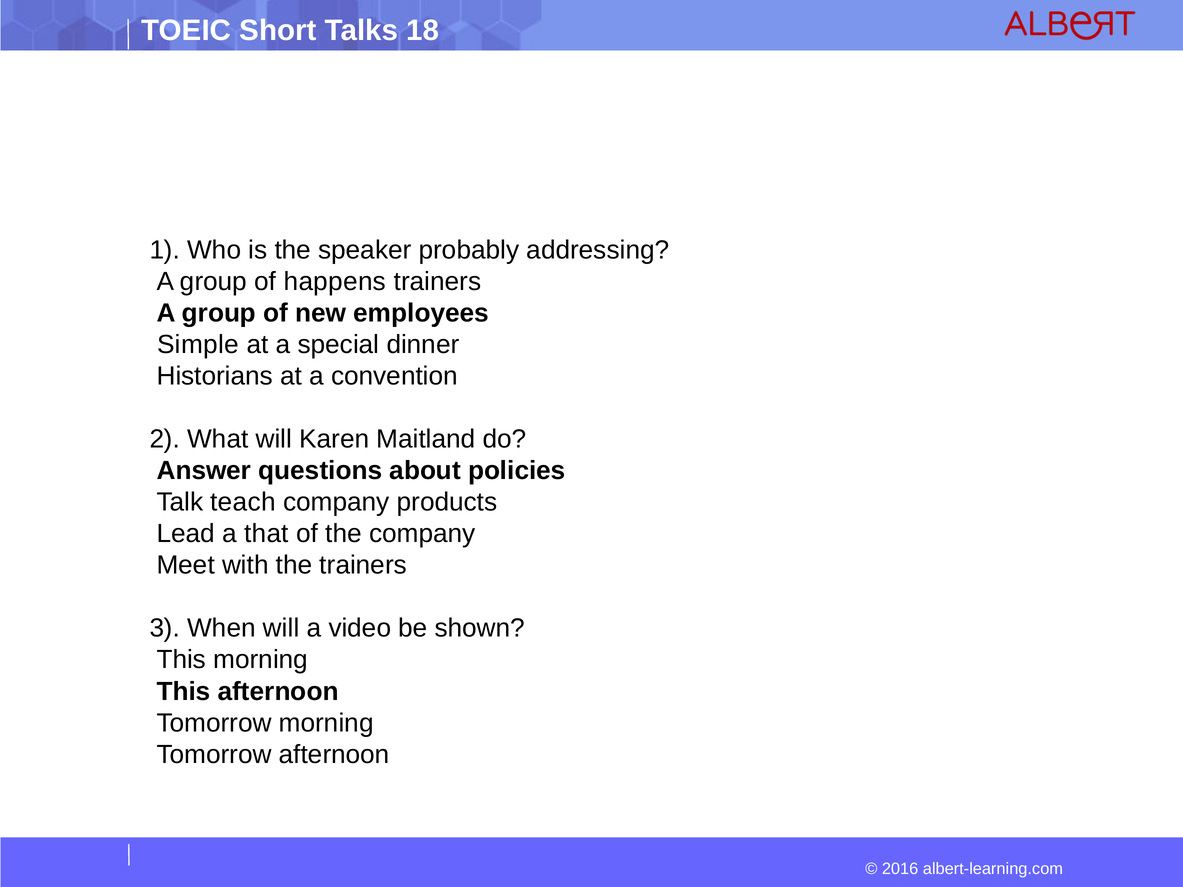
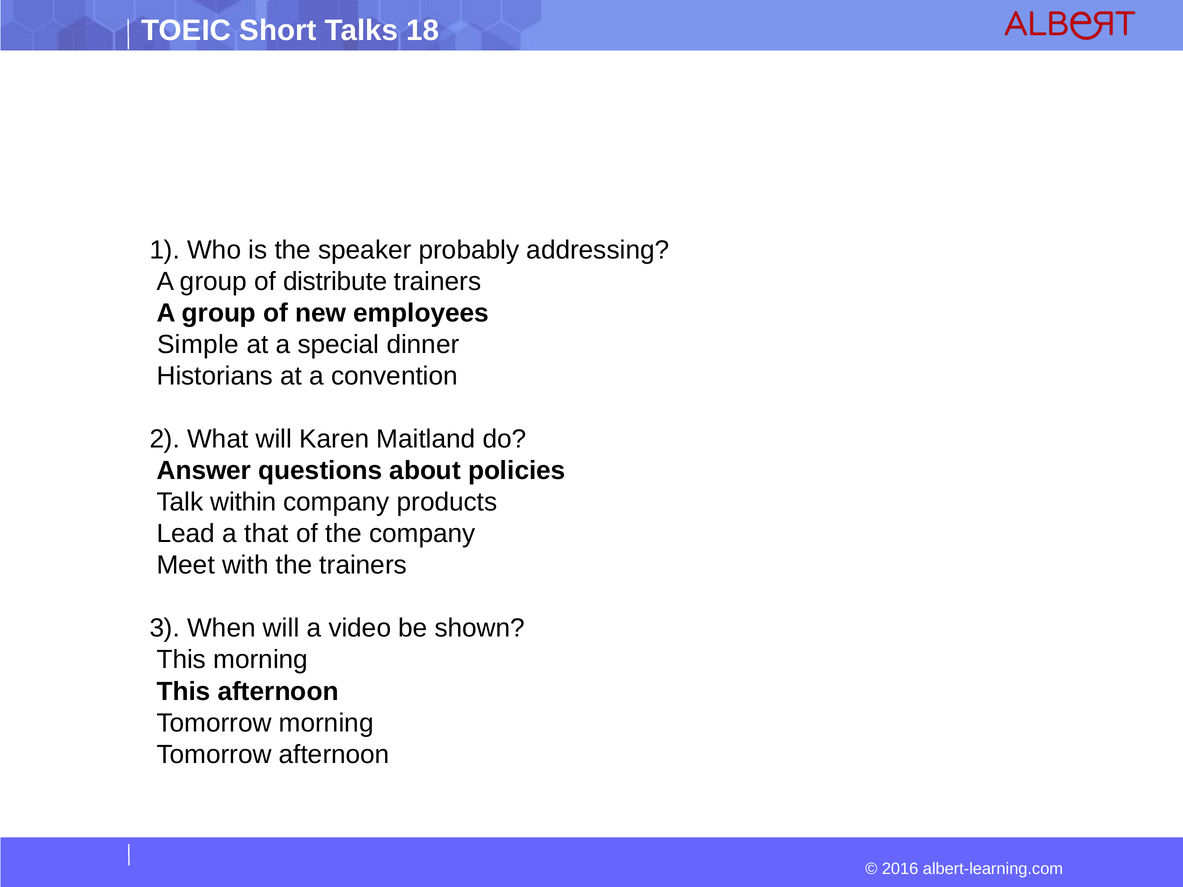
happens: happens -> distribute
teach: teach -> within
